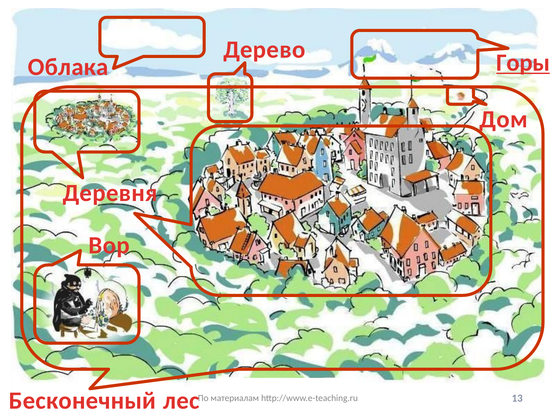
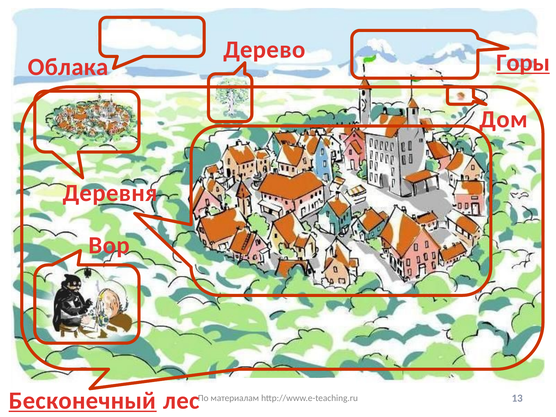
Бесконечный underline: none -> present
